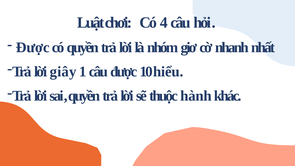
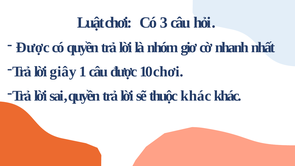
4: 4 -> 3
10 hiểu: hiểu -> chơi
thuộc hành: hành -> khác
